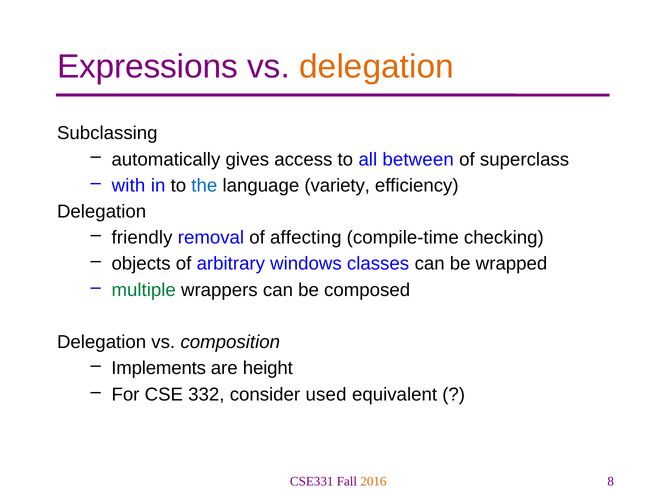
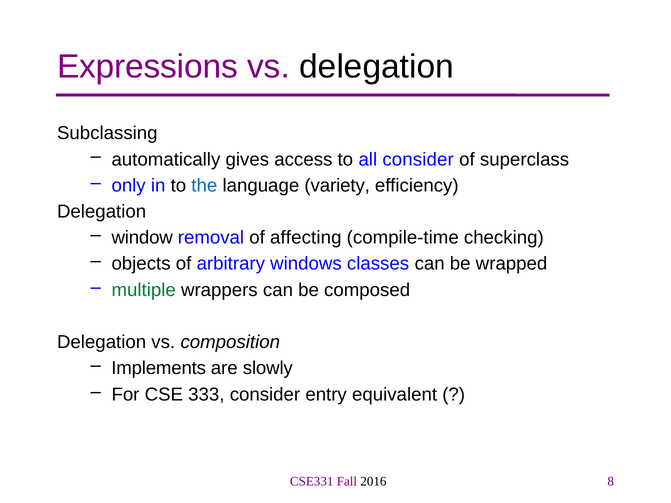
delegation at (377, 67) colour: orange -> black
all between: between -> consider
with: with -> only
friendly: friendly -> window
height: height -> slowly
332: 332 -> 333
used: used -> entry
2016 colour: orange -> black
